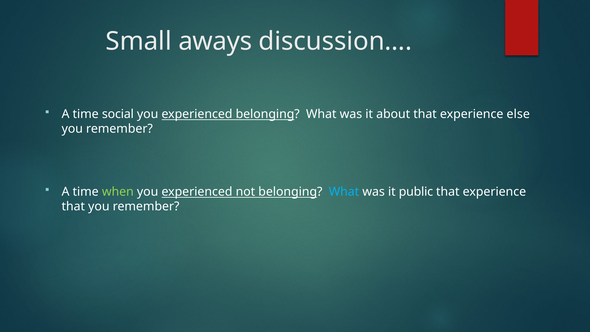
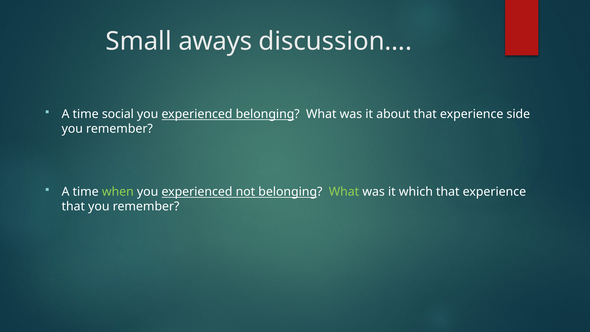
else: else -> side
What at (344, 192) colour: light blue -> light green
public: public -> which
